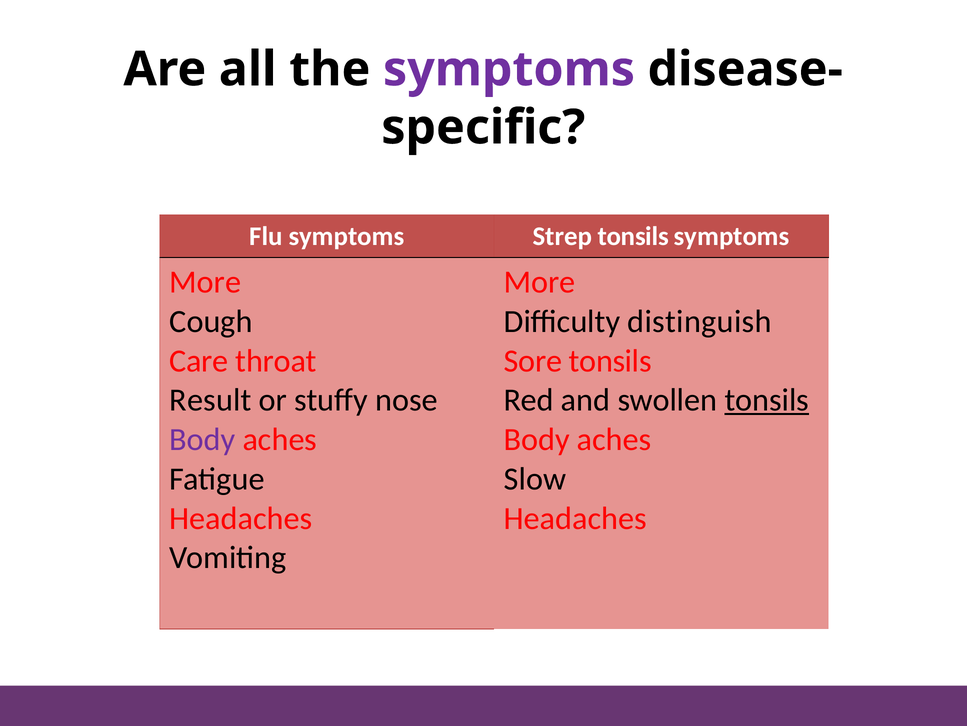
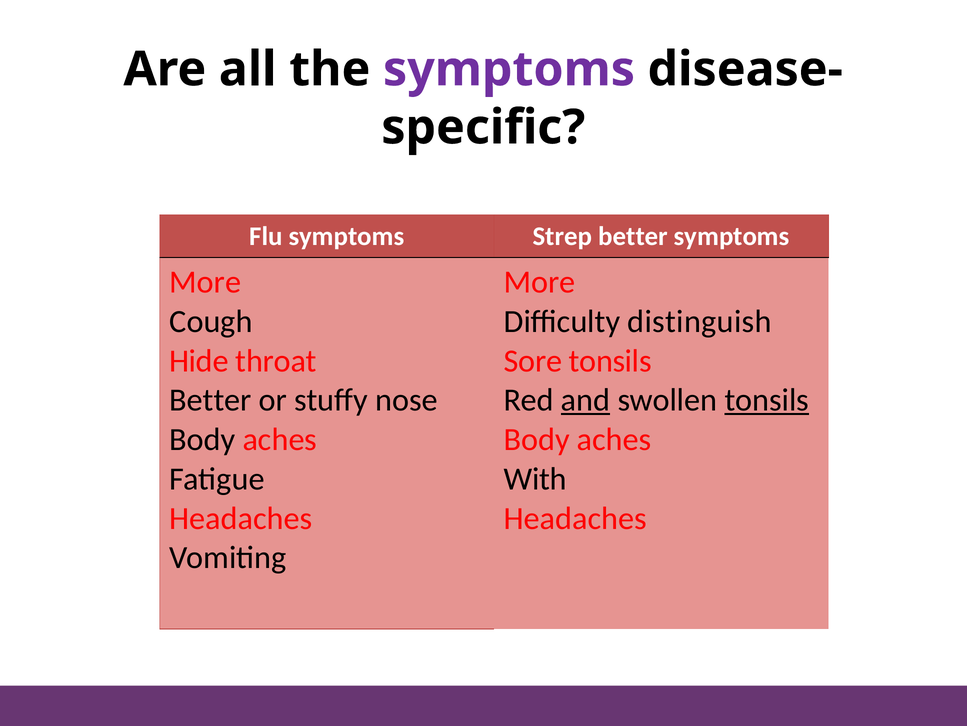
Strep tonsils: tonsils -> better
Care: Care -> Hide
Result at (210, 400): Result -> Better
and underline: none -> present
Body at (202, 439) colour: purple -> black
Slow: Slow -> With
